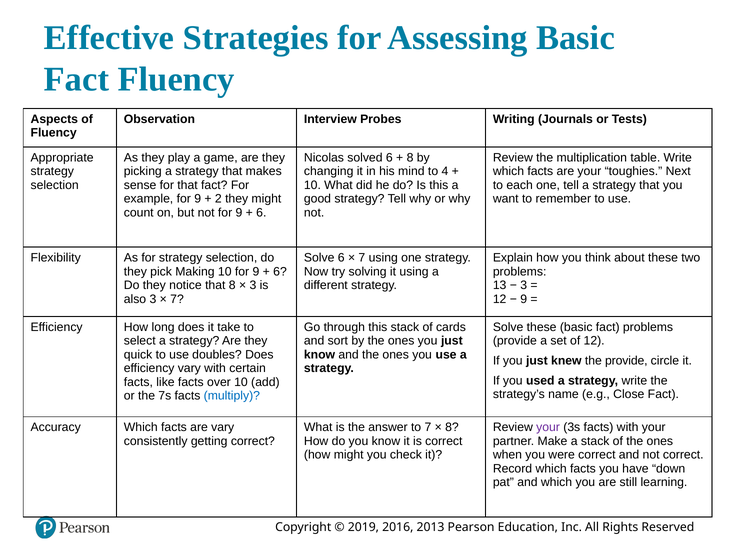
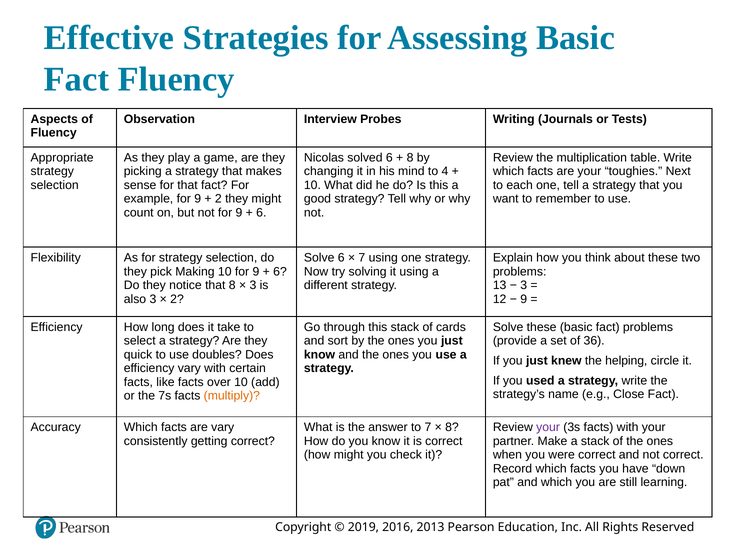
7 at (177, 299): 7 -> 2
of 12: 12 -> 36
the provide: provide -> helping
multiply colour: blue -> orange
